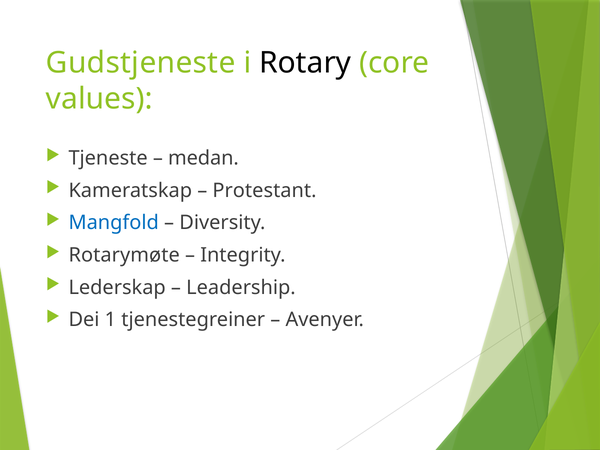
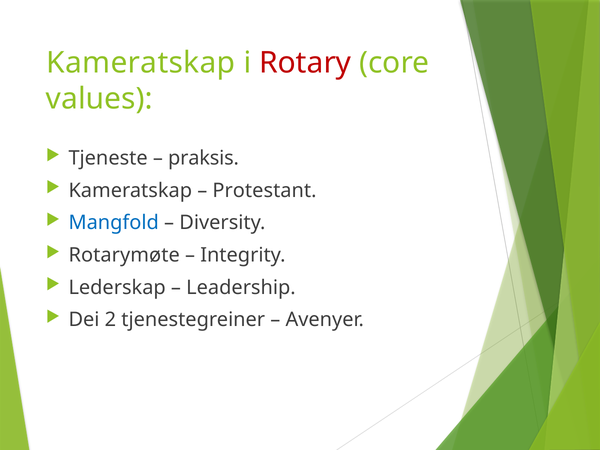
Gudstjeneste at (141, 63): Gudstjeneste -> Kameratskap
Rotary colour: black -> red
medan: medan -> praksis
1: 1 -> 2
